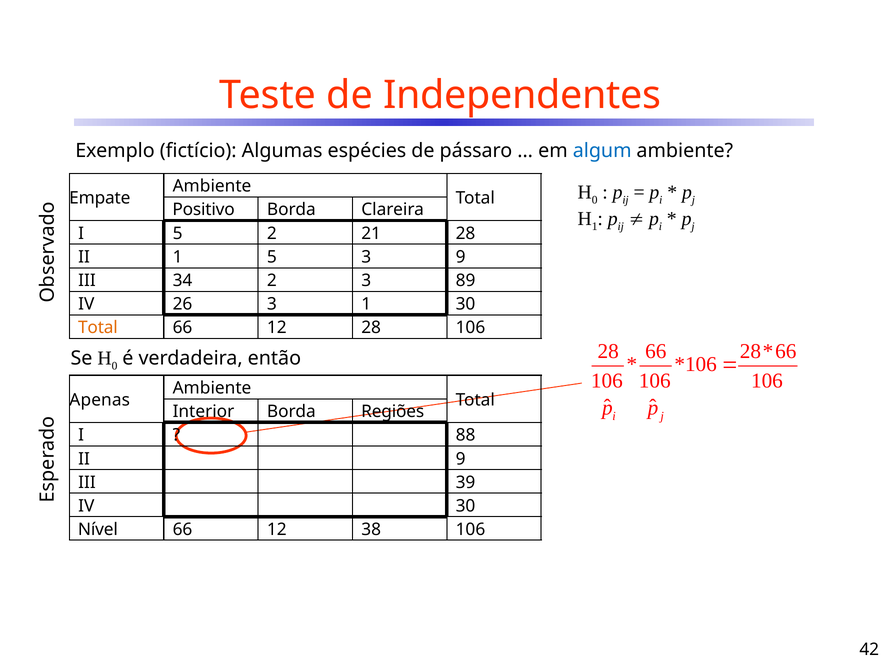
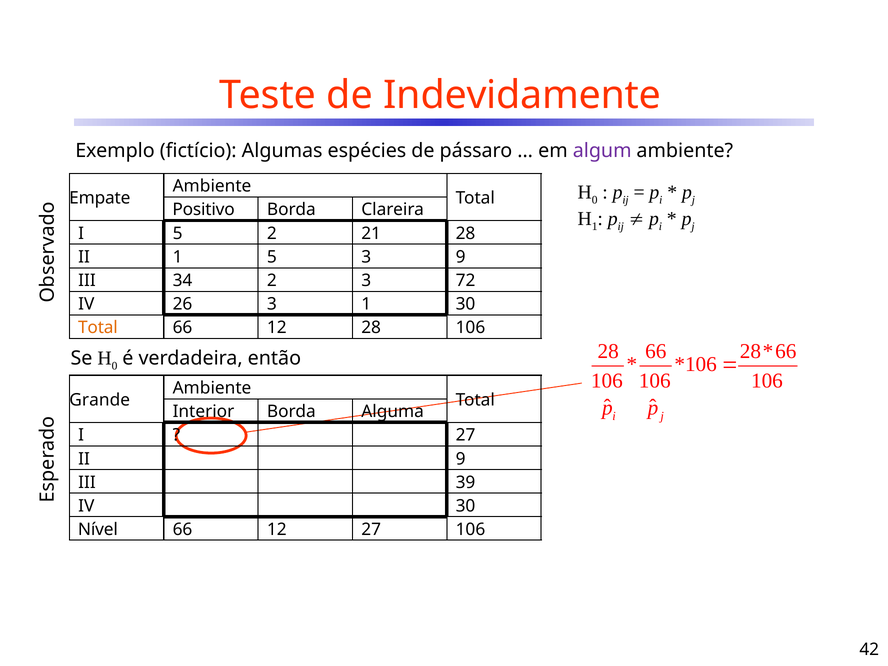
Independentes: Independentes -> Indevidamente
algum colour: blue -> purple
89: 89 -> 72
Apenas: Apenas -> Grande
Regiões: Regiões -> Alguma
88 at (466, 435): 88 -> 27
12 38: 38 -> 27
